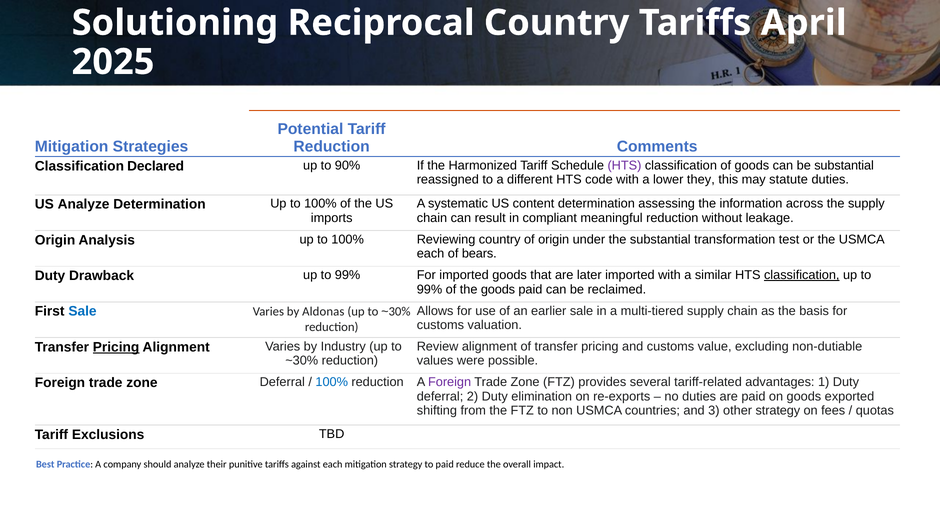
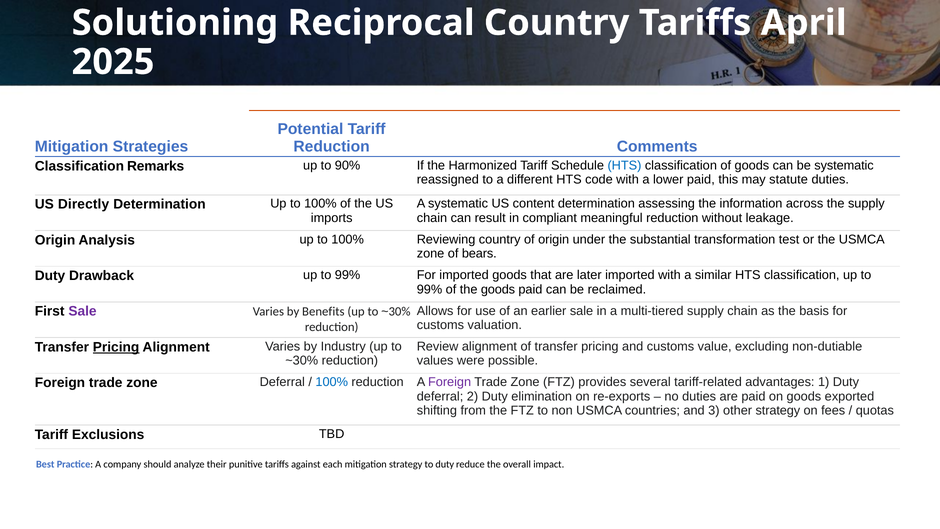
Declared: Declared -> Remarks
HTS at (624, 165) colour: purple -> blue
be substantial: substantial -> systematic
lower they: they -> paid
US Analyze: Analyze -> Directly
each at (431, 254): each -> zone
classification at (802, 275) underline: present -> none
Sale at (82, 311) colour: blue -> purple
Aldonas: Aldonas -> Benefits
to paid: paid -> duty
